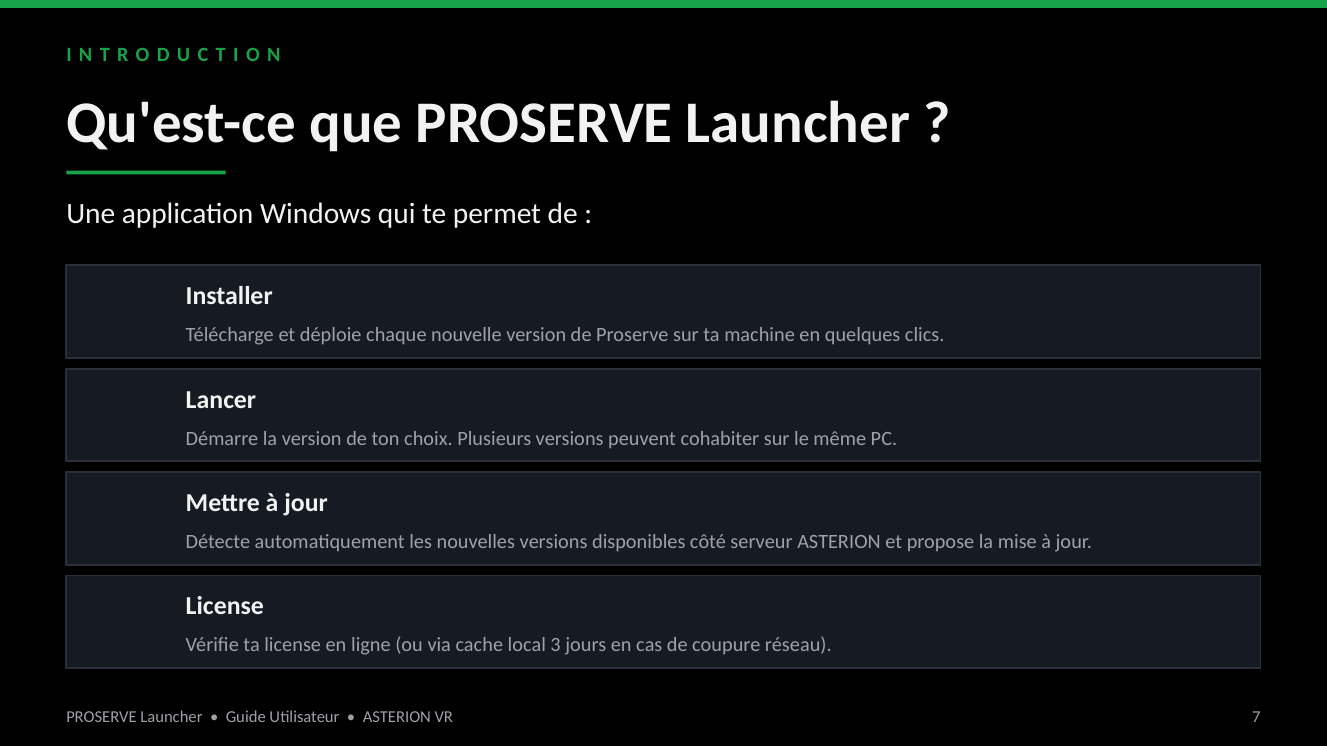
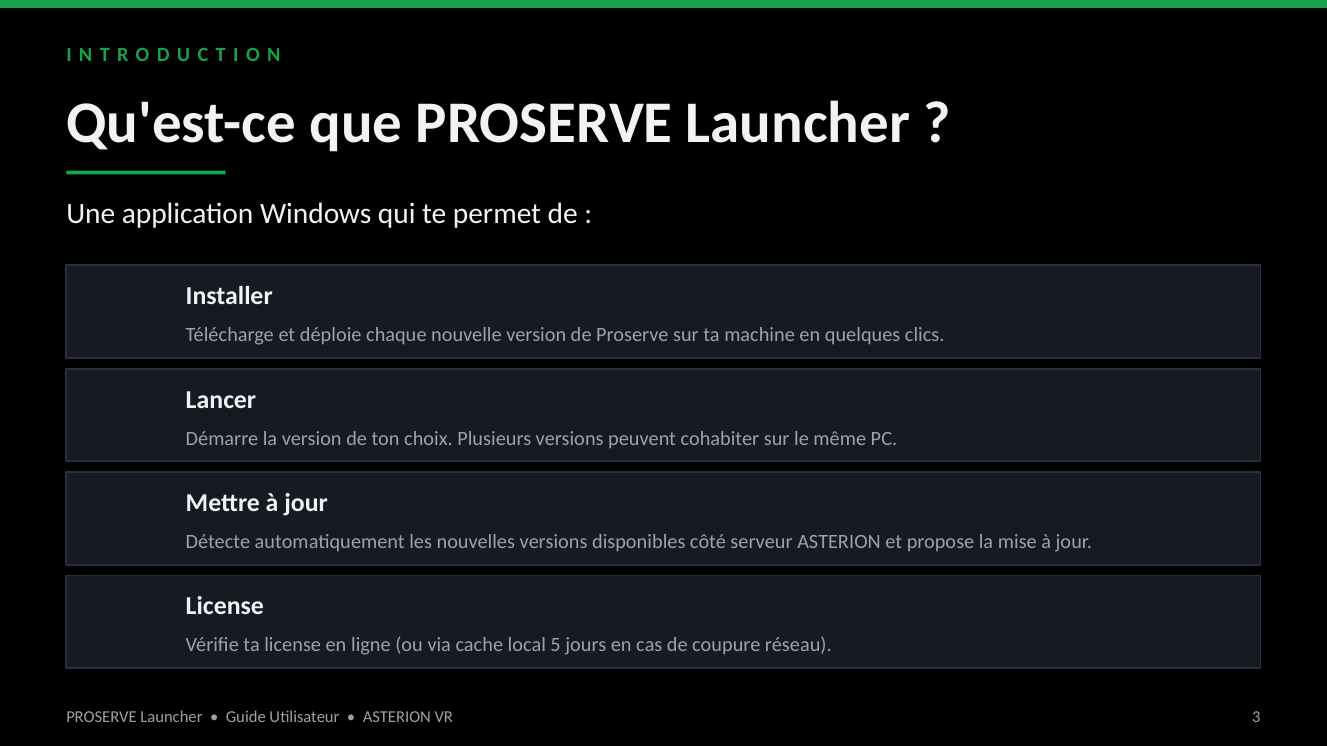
3: 3 -> 5
7: 7 -> 3
